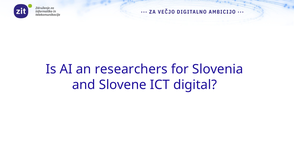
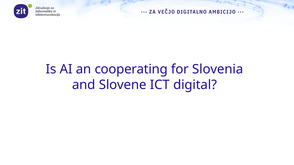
researchers: researchers -> cooperating
